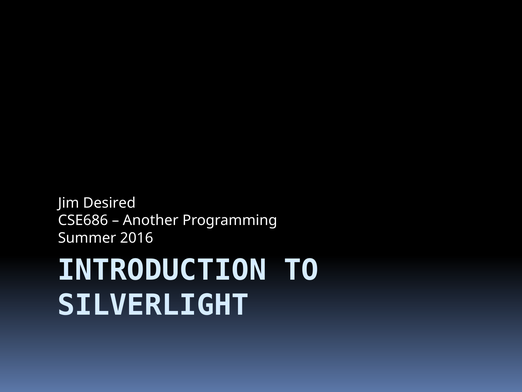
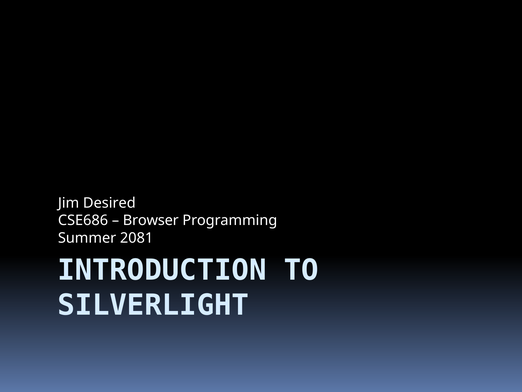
Another: Another -> Browser
2016: 2016 -> 2081
